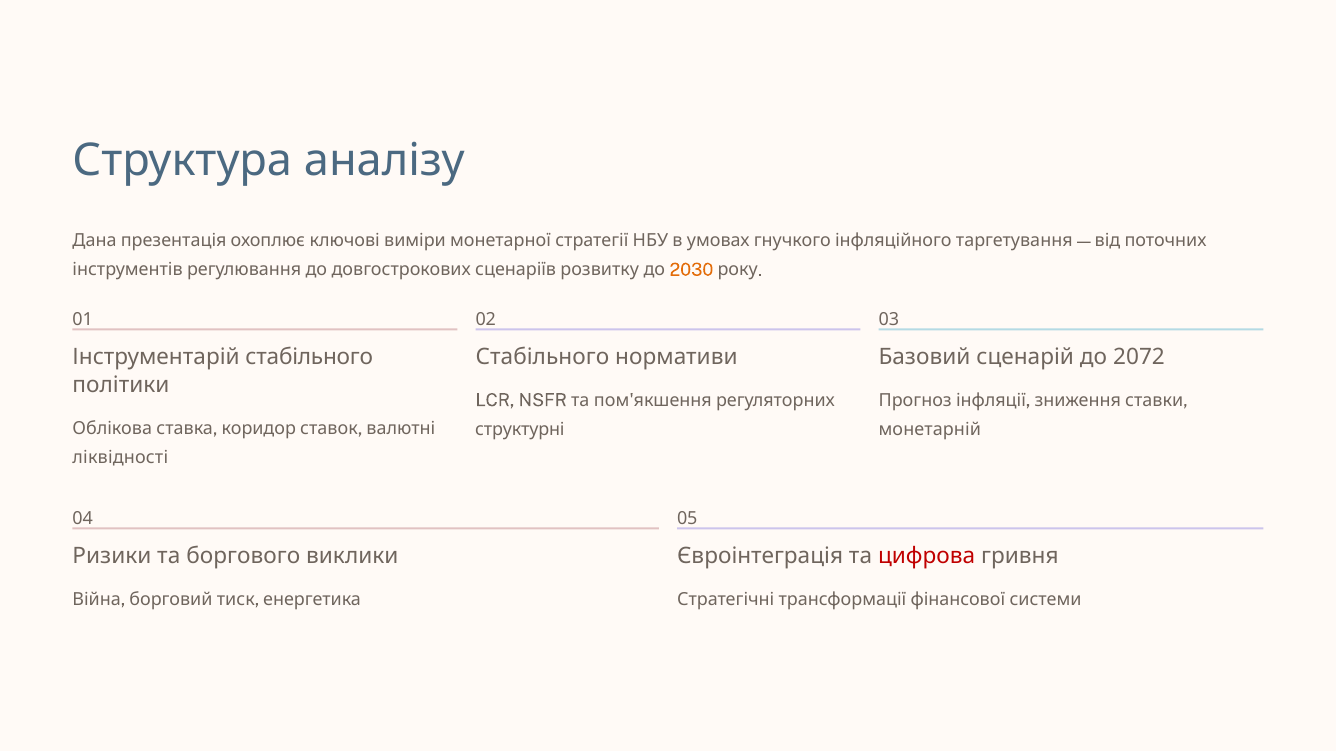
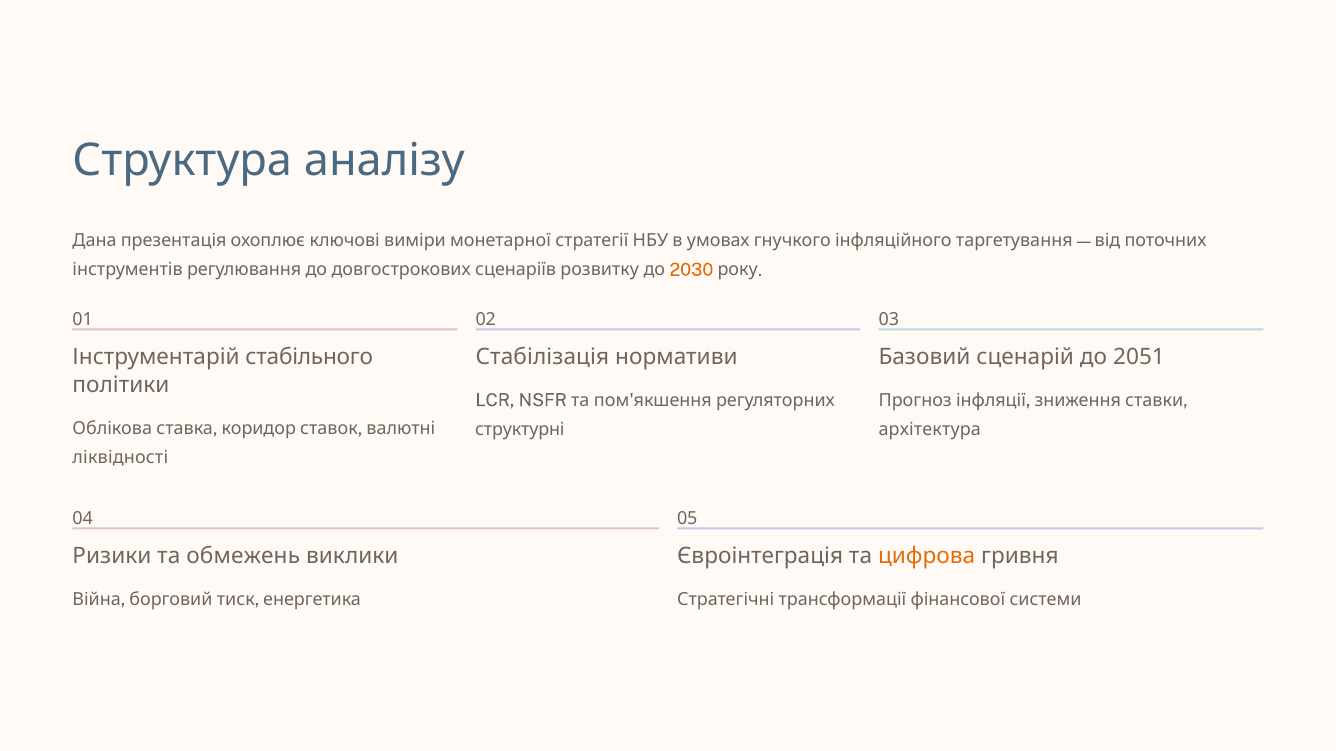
Стабільного at (542, 358): Стабільного -> Стабілізація
2072: 2072 -> 2051
монетарній: монетарній -> архітектура
боргового: боргового -> обмежень
цифрова colour: red -> orange
